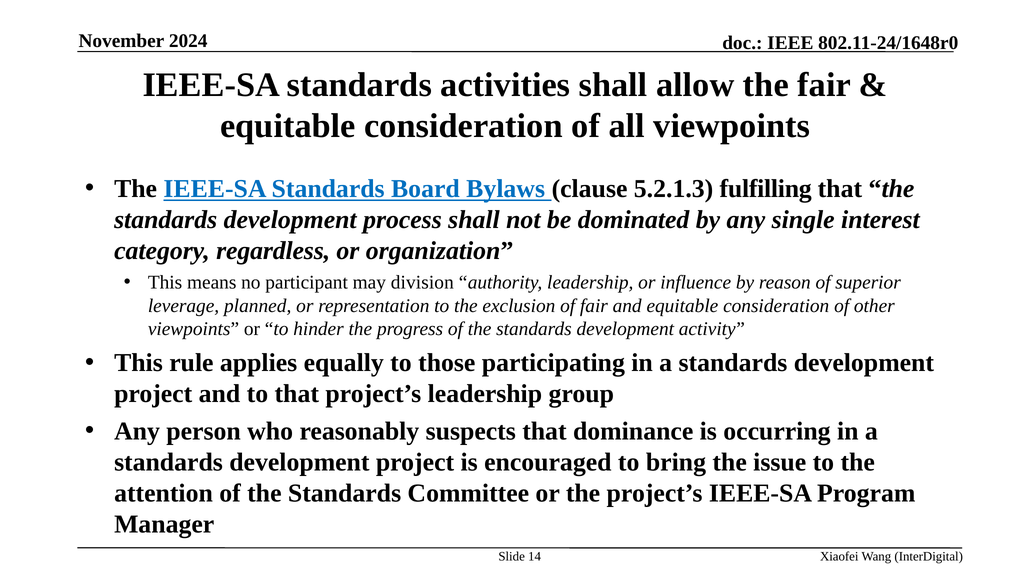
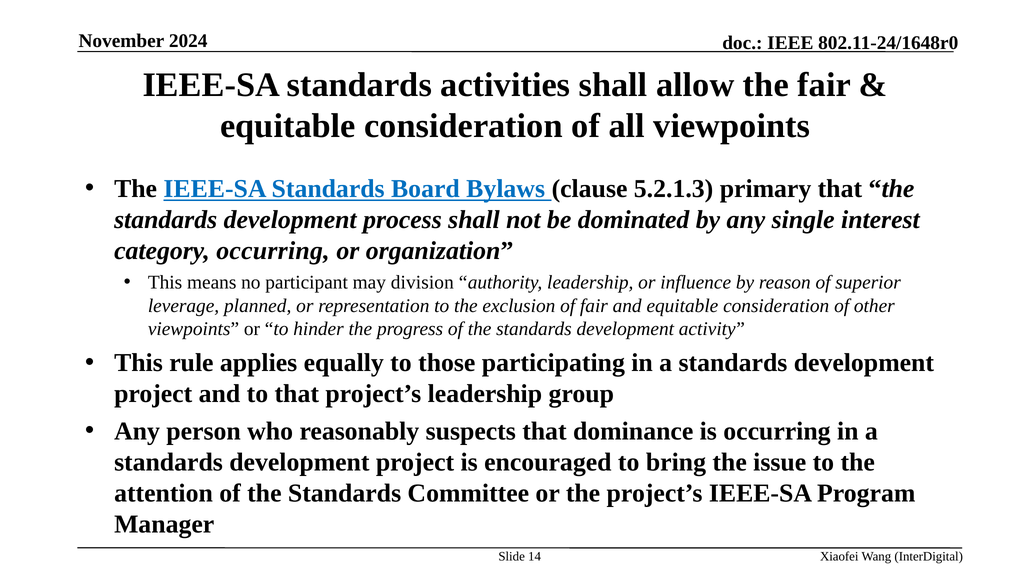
fulfilling: fulfilling -> primary
category regardless: regardless -> occurring
